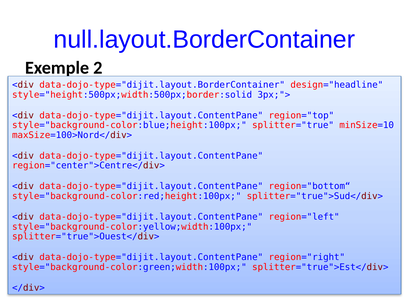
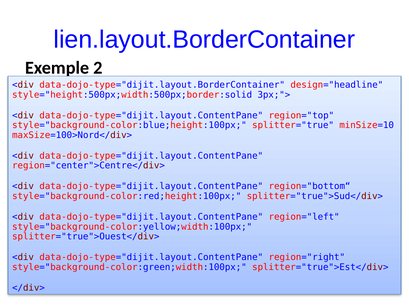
null.layout.BorderContainer: null.layout.BorderContainer -> lien.layout.BorderContainer
